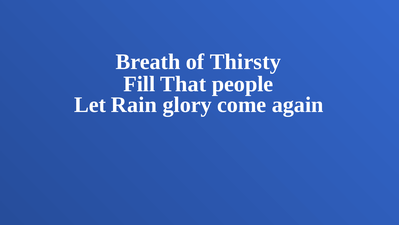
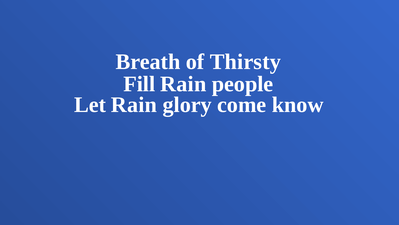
Fill That: That -> Rain
again: again -> know
